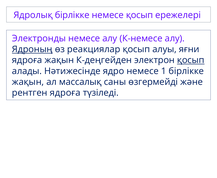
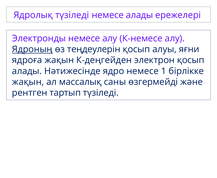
Ядролық бірлікке: бірлікке -> түзіледі
немесе қосып: қосып -> алады
реакциялар: реакциялар -> теңдеулерін
қосып at (191, 60) underline: present -> none
рентген ядроға: ядроға -> тартып
